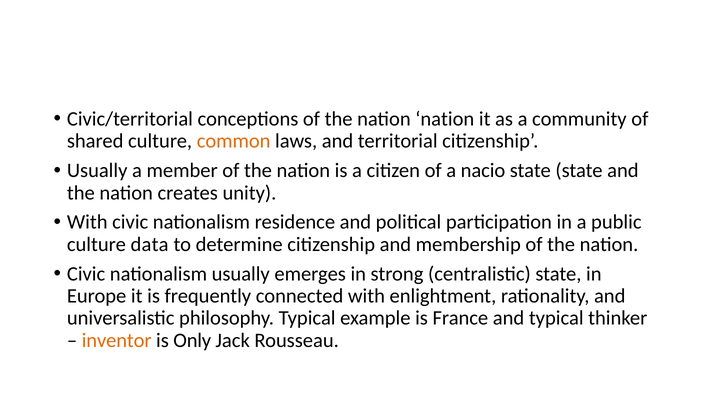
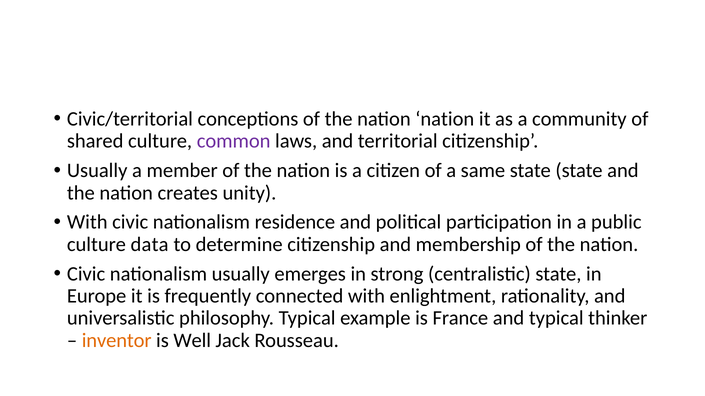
common colour: orange -> purple
nacio: nacio -> same
Only: Only -> Well
